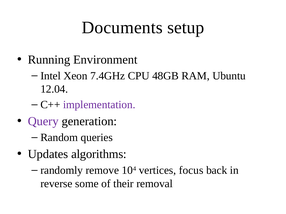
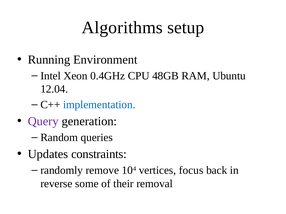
Documents: Documents -> Algorithms
7.4GHz: 7.4GHz -> 0.4GHz
implementation colour: purple -> blue
algorithms: algorithms -> constraints
